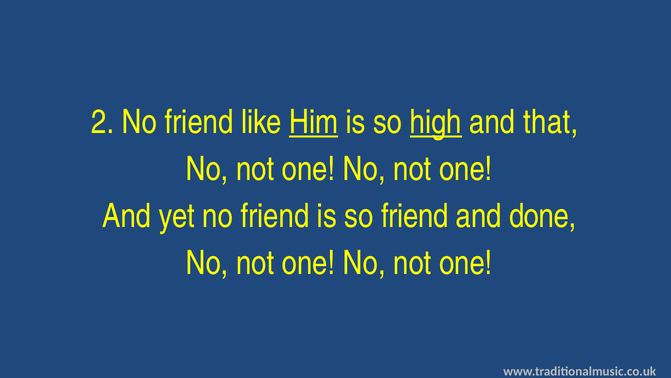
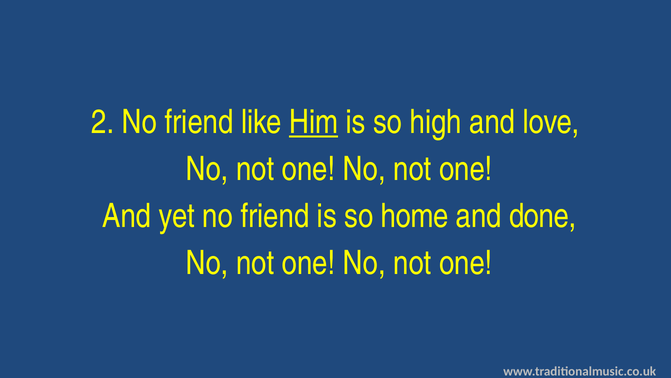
high underline: present -> none
that: that -> love
so friend: friend -> home
